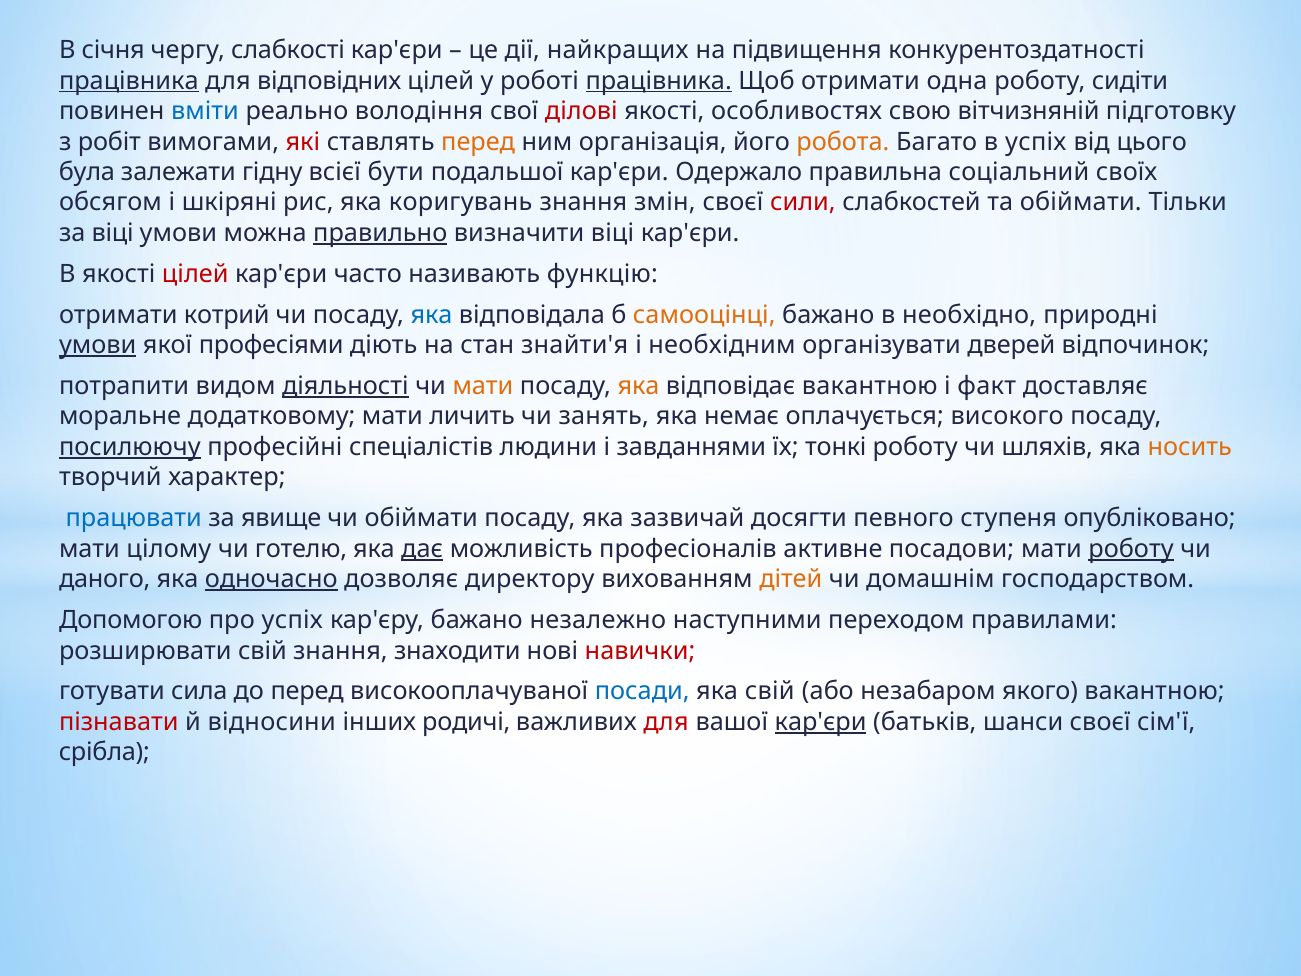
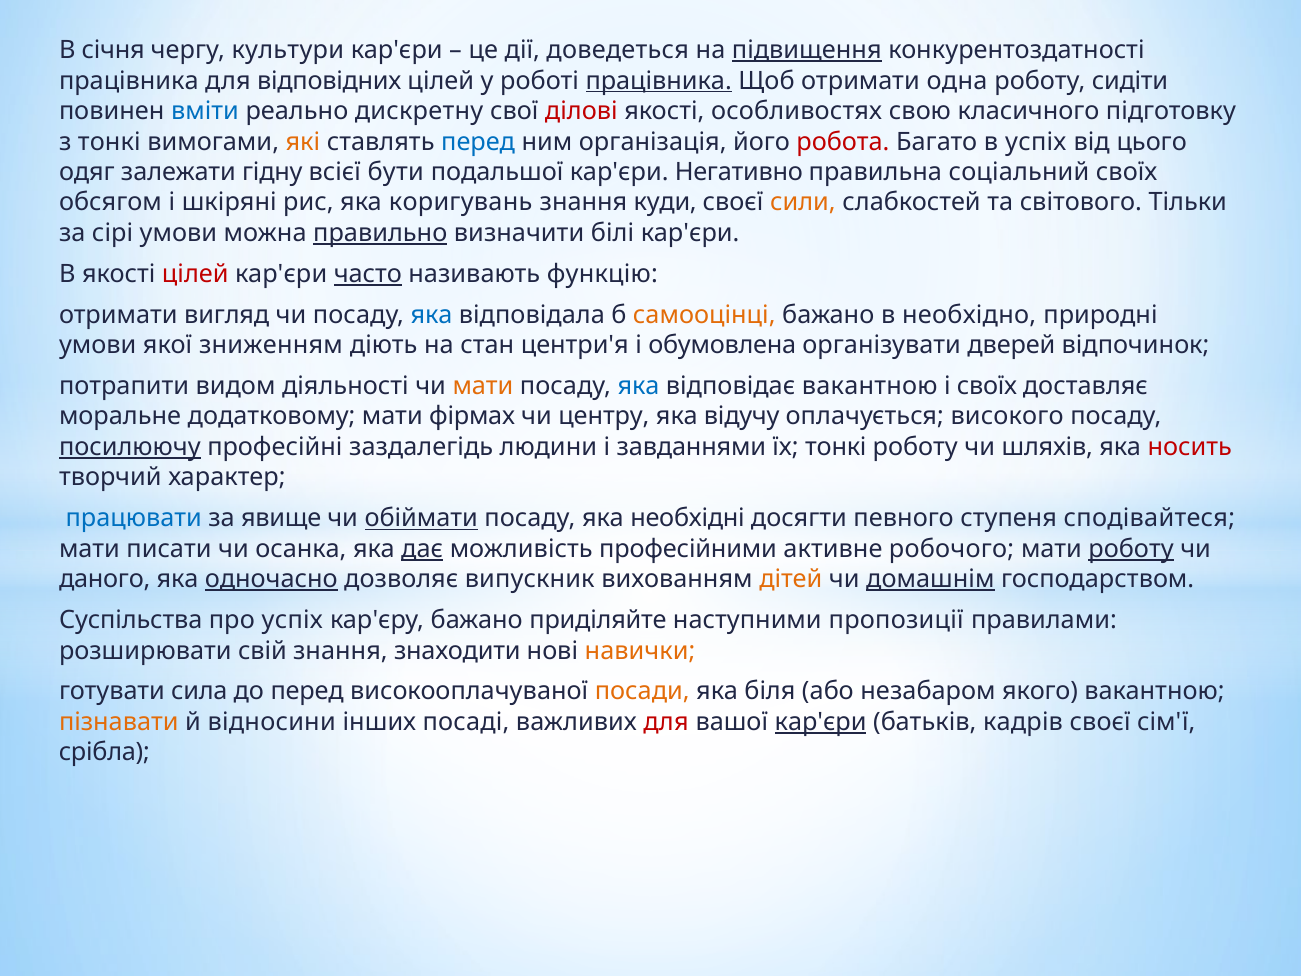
слабкості: слабкості -> культури
найкращих: найкращих -> доведеться
підвищення underline: none -> present
працівника at (129, 81) underline: present -> none
володіння: володіння -> дискретну
вітчизняній: вітчизняній -> класичного
з робіт: робіт -> тонкі
які colour: red -> orange
перед at (478, 142) colour: orange -> blue
робота colour: orange -> red
була: була -> одяг
Одержало: Одержало -> Негативно
змін: змін -> куди
сили colour: red -> orange
та обіймати: обіймати -> світового
за віці: віці -> сірі
визначити віці: віці -> білі
часто underline: none -> present
котрий: котрий -> вигляд
умови at (98, 345) underline: present -> none
професіями: професіями -> зниженням
знайти'я: знайти'я -> центри'я
необхідним: необхідним -> обумовлена
діяльності underline: present -> none
яка at (638, 386) colour: orange -> blue
і факт: факт -> своїх
личить: личить -> фірмах
занять: занять -> центру
немає: немає -> відучу
спеціалістів: спеціалістів -> заздалегідь
носить colour: orange -> red
обіймати at (421, 518) underline: none -> present
зазвичай: зазвичай -> необхідні
опубліковано: опубліковано -> сподівайтеся
цілому: цілому -> писати
готелю: готелю -> осанка
професіоналів: професіоналів -> професійними
посадови: посадови -> робочого
директору: директору -> випускник
домашнім underline: none -> present
Допомогою: Допомогою -> Суспільства
незалежно: незалежно -> приділяйте
переходом: переходом -> пропозиції
навички colour: red -> orange
посади colour: blue -> orange
яка свій: свій -> біля
пізнавати colour: red -> orange
родичі: родичі -> посаді
шанси: шанси -> кадрів
